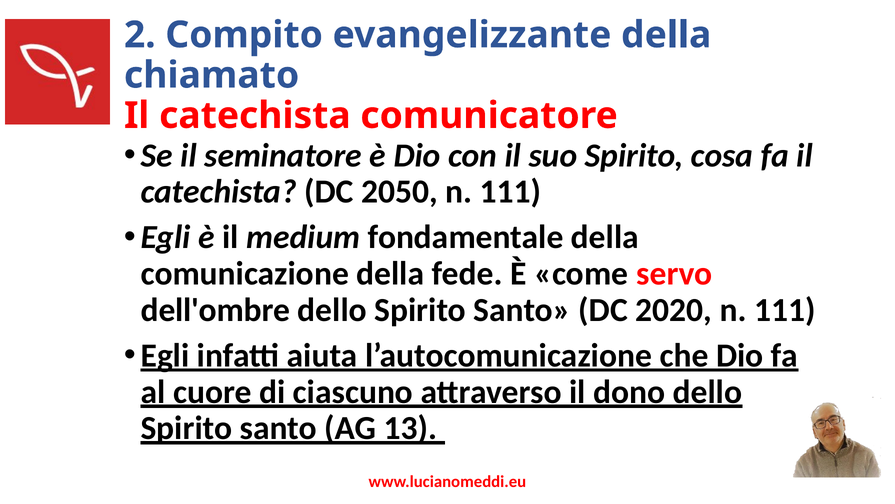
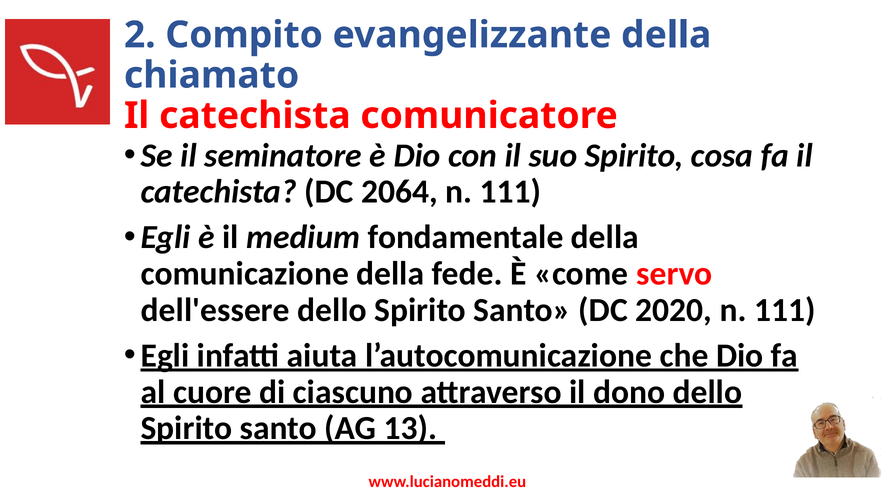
2050: 2050 -> 2064
dell'ombre: dell'ombre -> dell'essere
